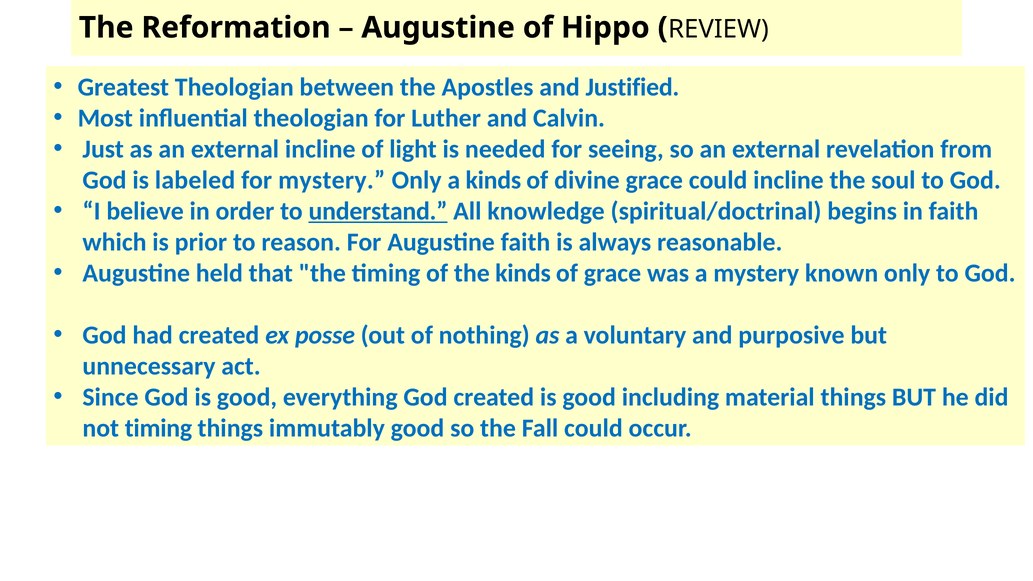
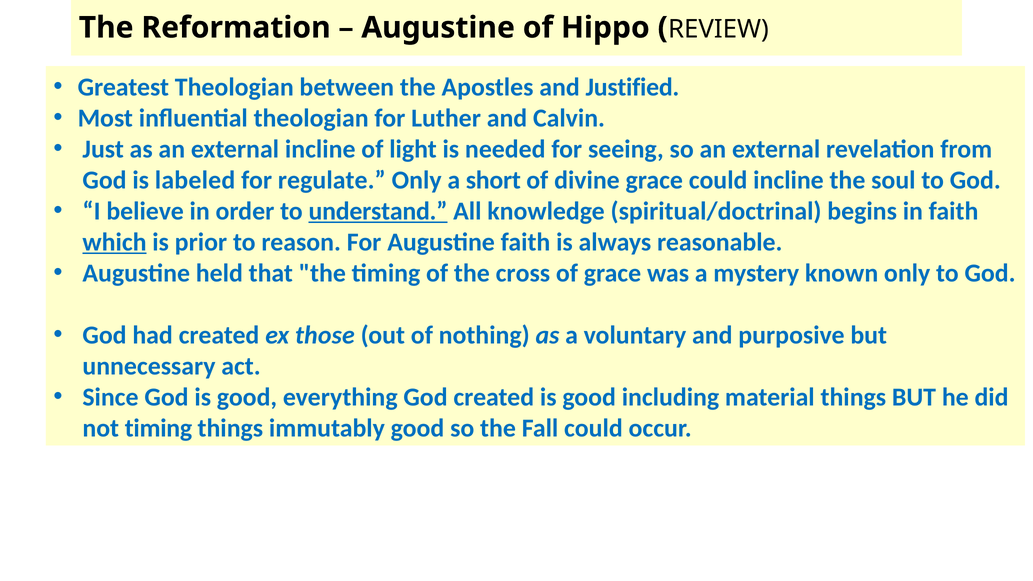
for mystery: mystery -> regulate
a kinds: kinds -> short
which underline: none -> present
the kinds: kinds -> cross
posse: posse -> those
